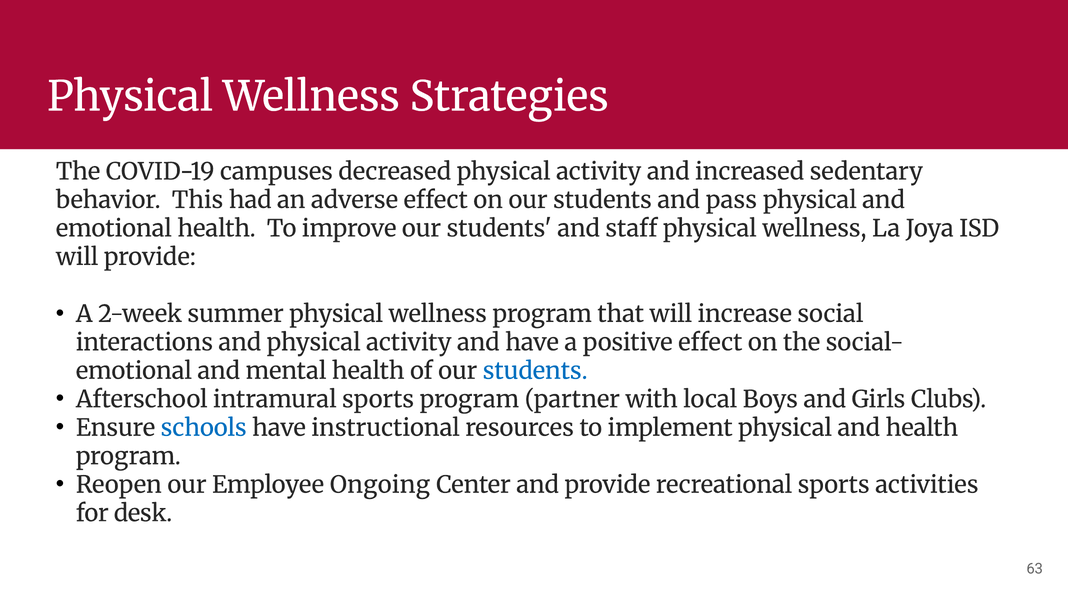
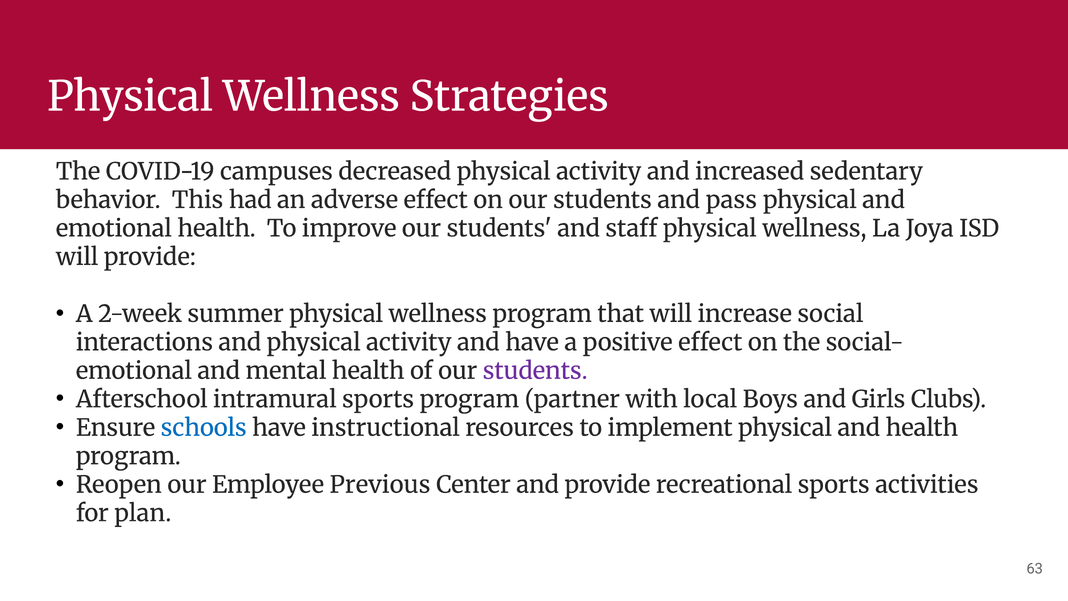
students at (535, 371) colour: blue -> purple
Ongoing: Ongoing -> Previous
desk: desk -> plan
